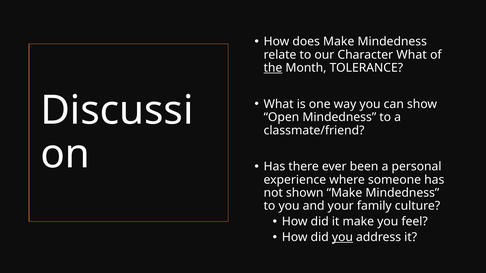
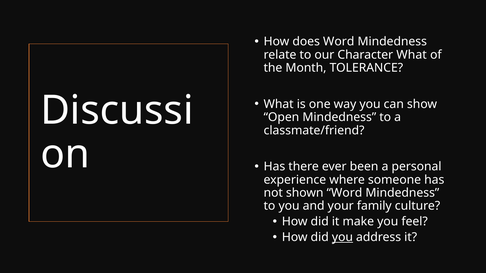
does Make: Make -> Word
the underline: present -> none
shown Make: Make -> Word
